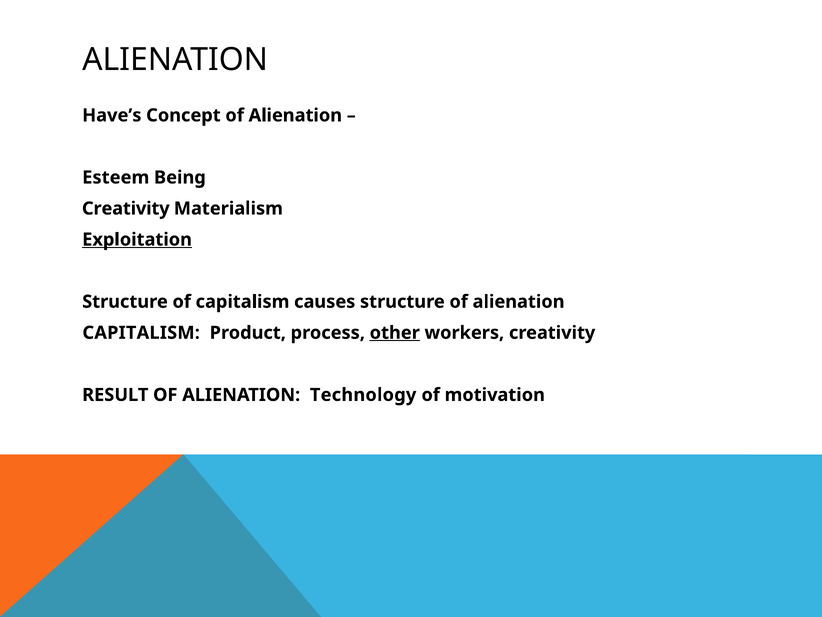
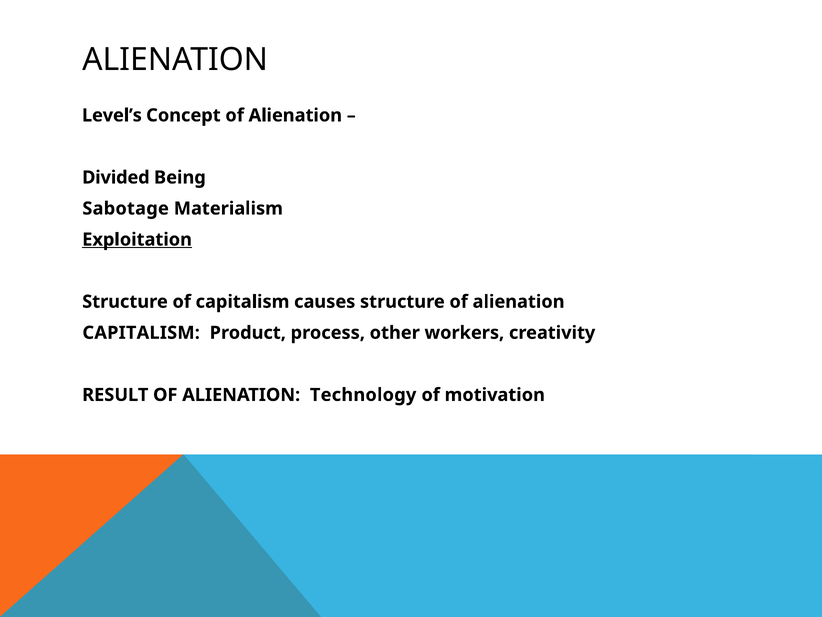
Have’s: Have’s -> Level’s
Esteem: Esteem -> Divided
Creativity at (126, 208): Creativity -> Sabotage
other underline: present -> none
